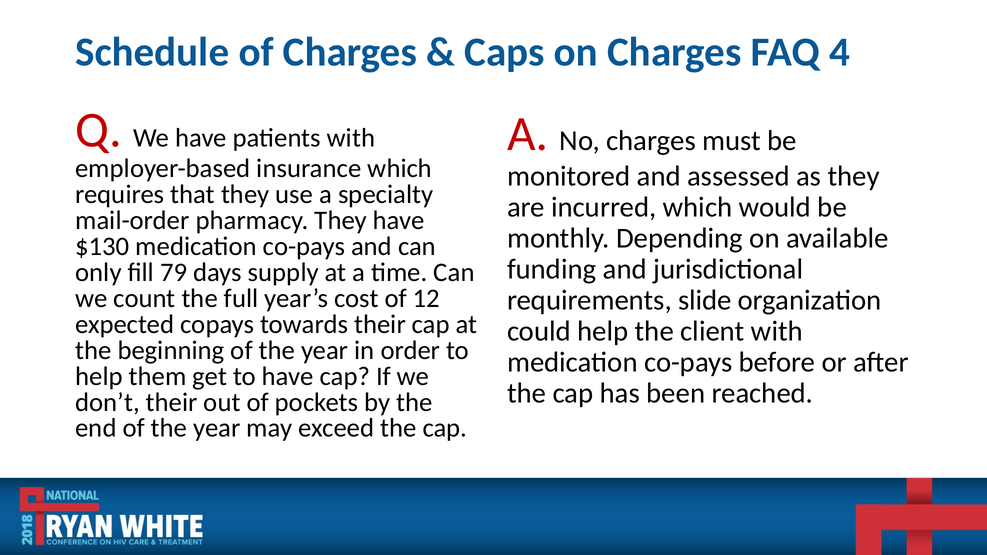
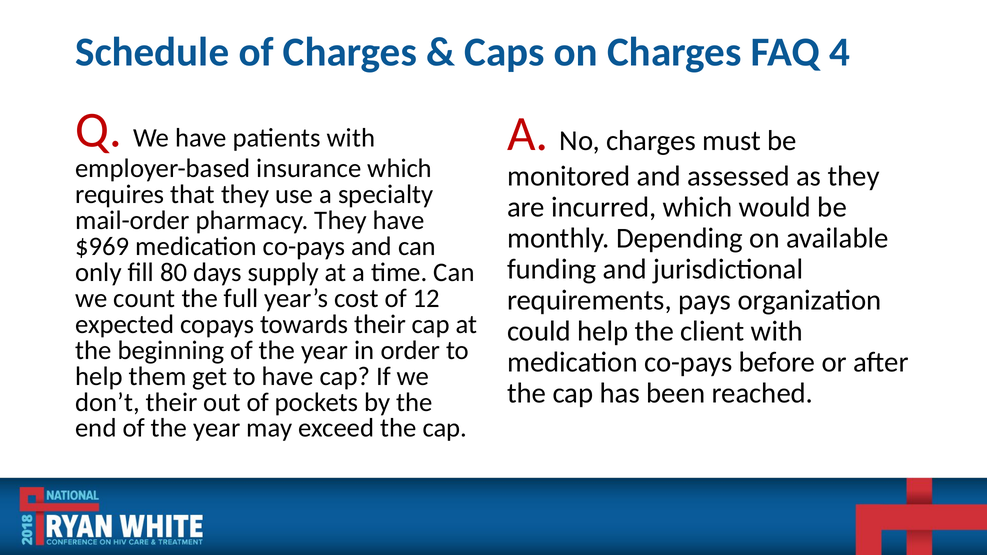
$130: $130 -> $969
79: 79 -> 80
slide: slide -> pays
